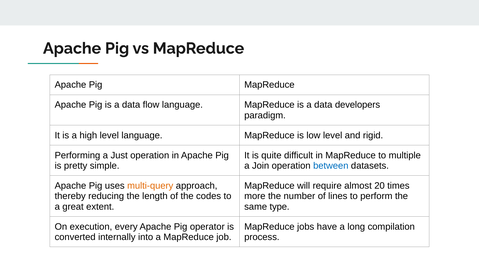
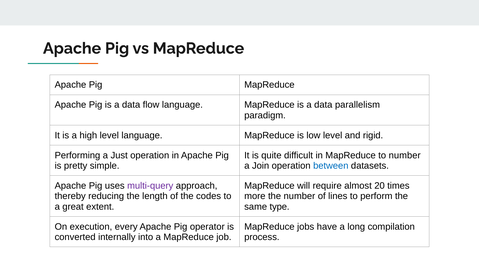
developers: developers -> parallelism
to multiple: multiple -> number
multi-query colour: orange -> purple
